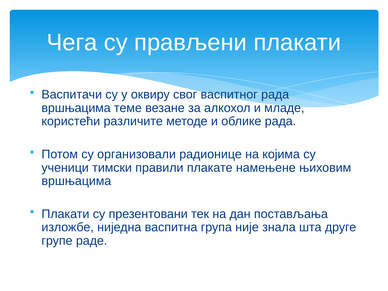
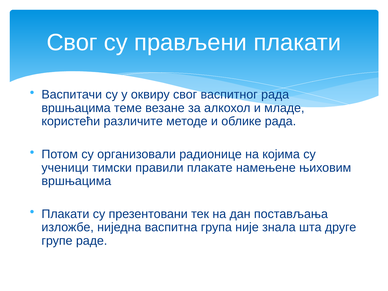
Чега at (72, 43): Чега -> Свог
